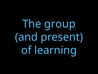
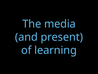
group: group -> media
